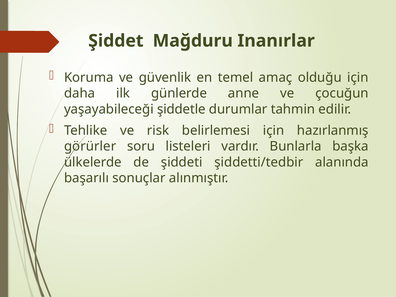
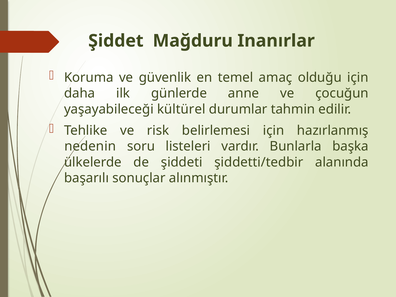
şiddetle: şiddetle -> kültürel
görürler: görürler -> nedenin
